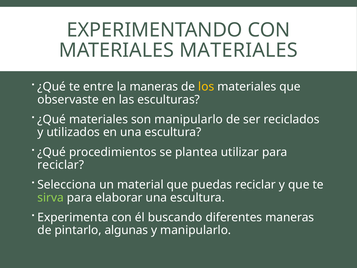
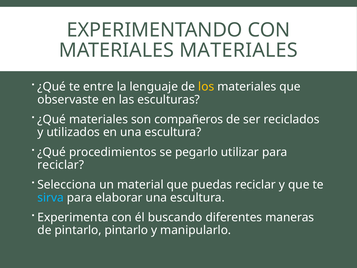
la maneras: maneras -> lenguaje
son manipularlo: manipularlo -> compañeros
plantea: plantea -> pegarlo
sirva colour: light green -> light blue
pintarlo algunas: algunas -> pintarlo
